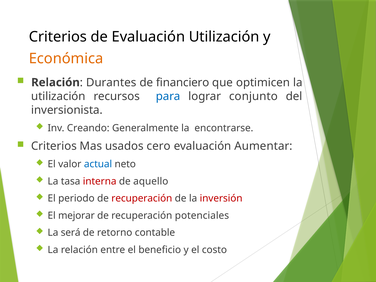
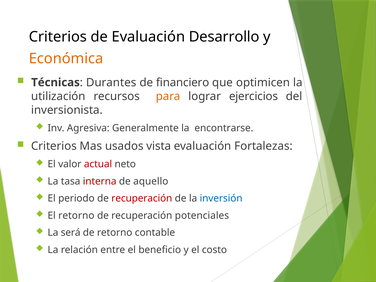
Evaluación Utilización: Utilización -> Desarrollo
Relación at (55, 82): Relación -> Técnicas
para colour: blue -> orange
conjunto: conjunto -> ejercicios
Creando: Creando -> Agresiva
cero: cero -> vista
Aumentar: Aumentar -> Fortalezas
actual colour: blue -> red
inversión colour: red -> blue
El mejorar: mejorar -> retorno
